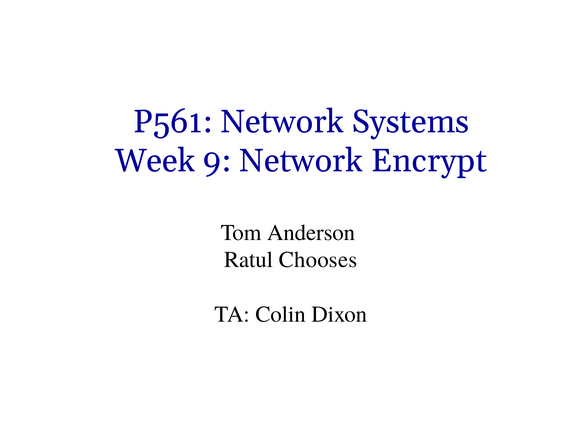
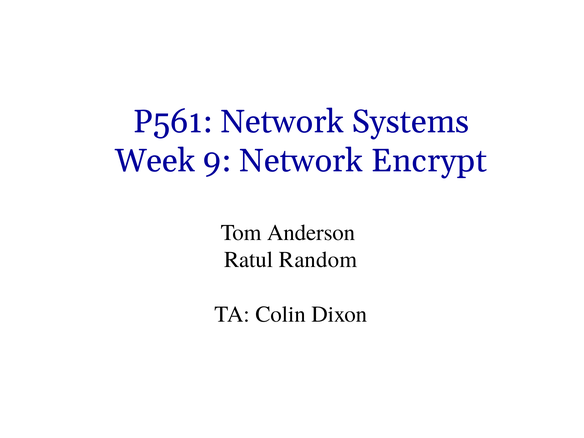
Chooses: Chooses -> Random
